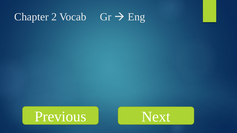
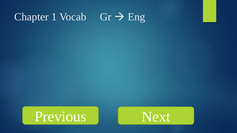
2: 2 -> 1
